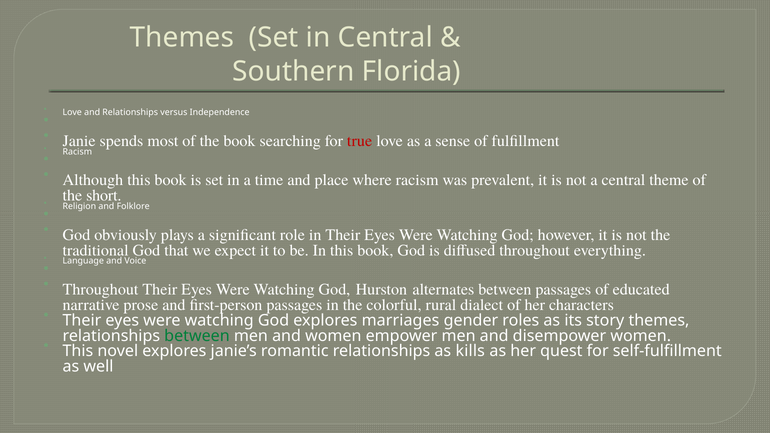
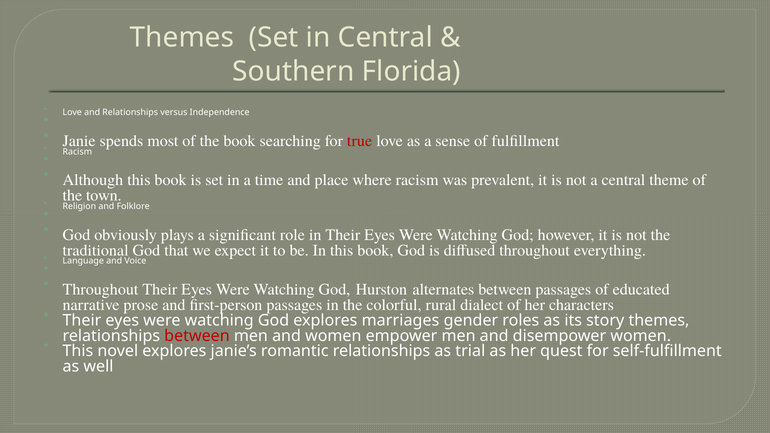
short: short -> town
between at (197, 336) colour: green -> red
kills: kills -> trial
